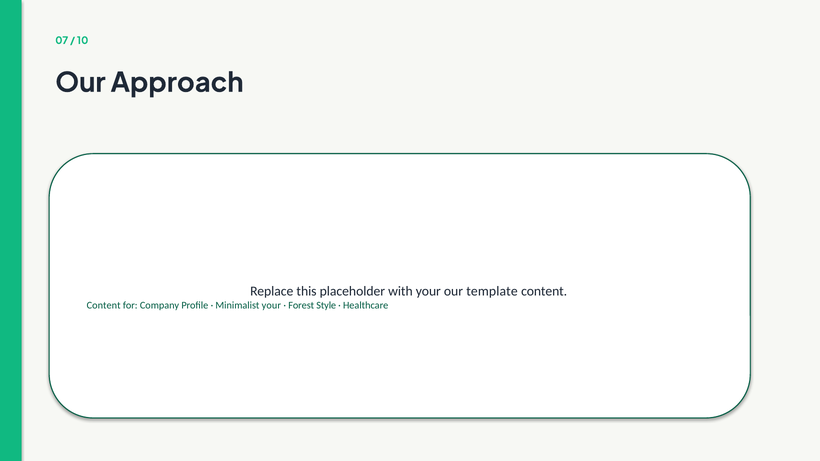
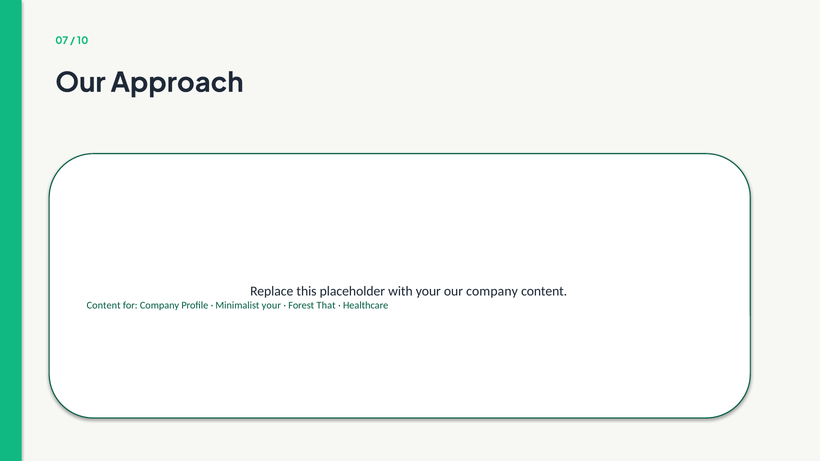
our template: template -> company
Style: Style -> That
